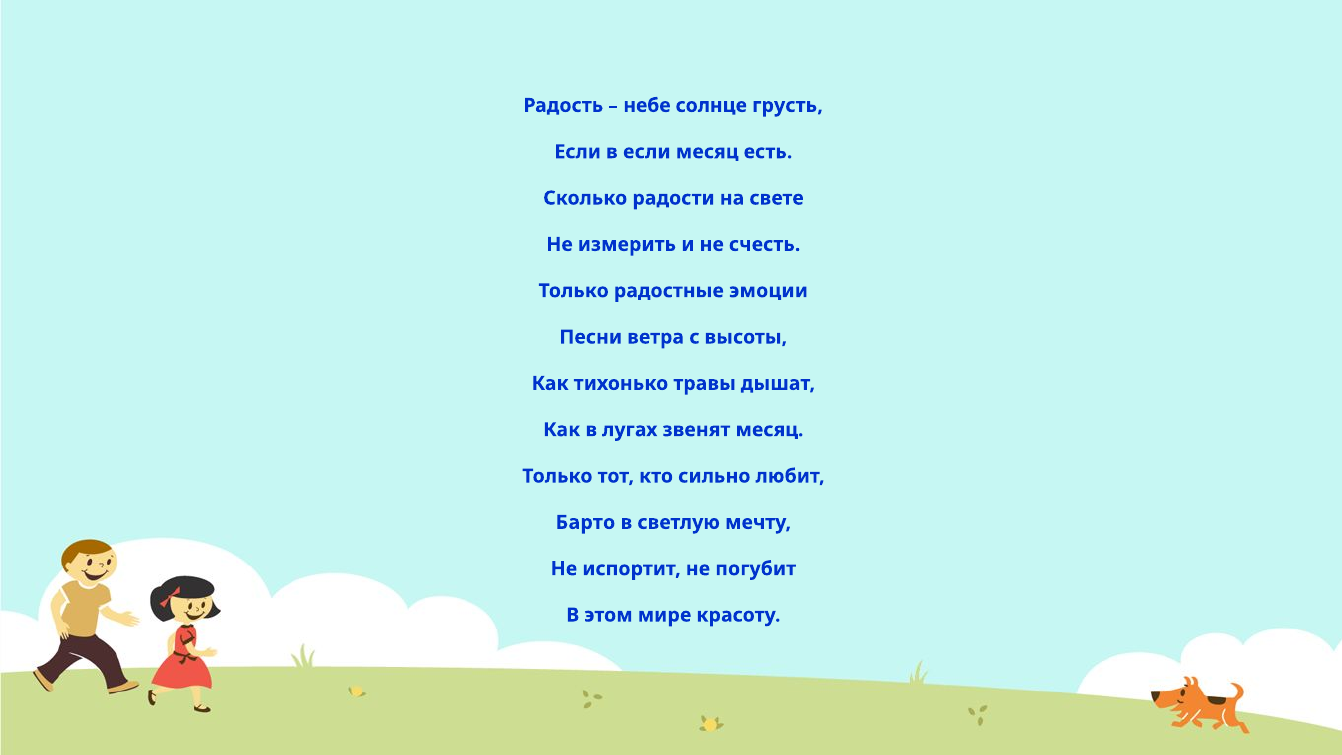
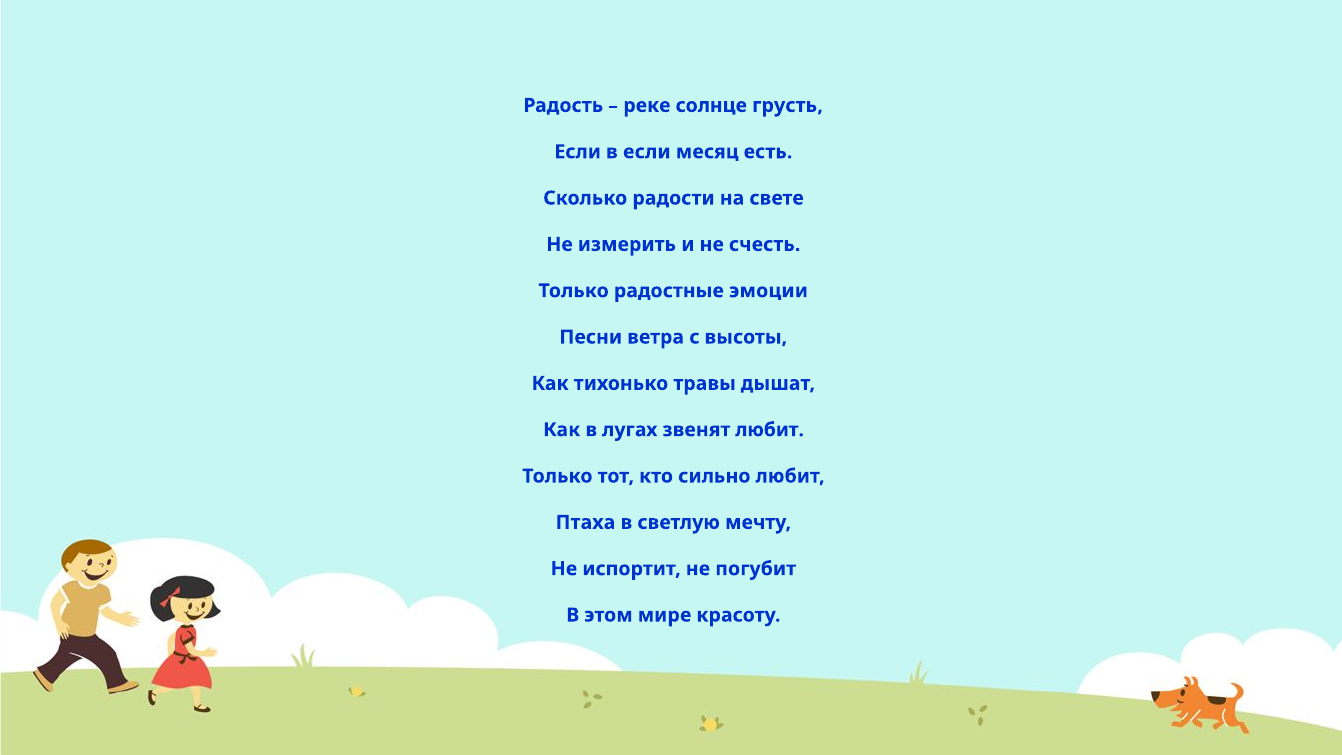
небе: небе -> реке
звенят месяц: месяц -> любит
Барто: Барто -> Птаха
